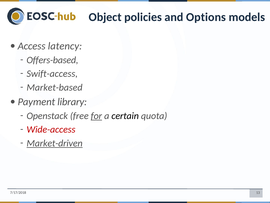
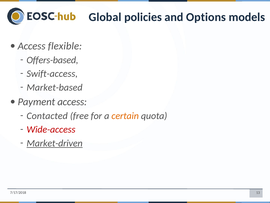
Object: Object -> Global
latency: latency -> flexible
Payment library: library -> access
Openstack: Openstack -> Contacted
for underline: present -> none
certain colour: black -> orange
